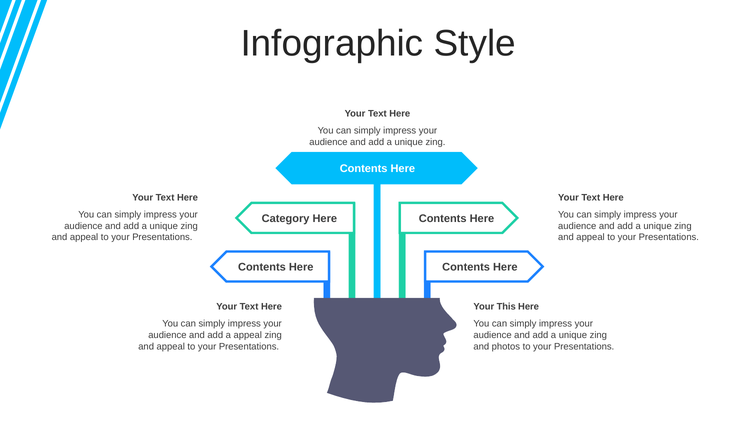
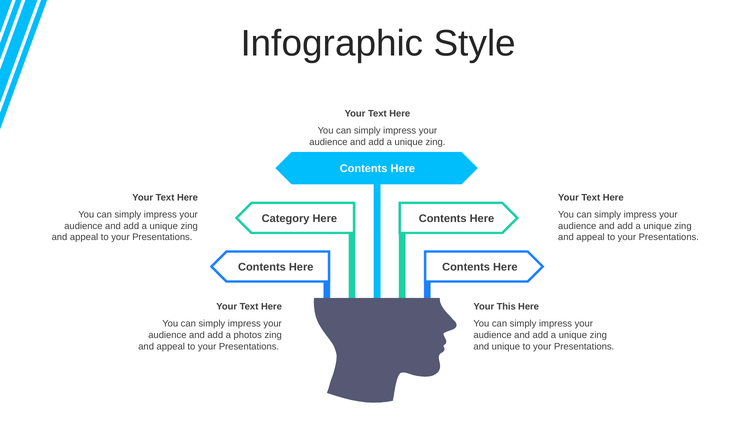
a appeal: appeal -> photos
and photos: photos -> unique
